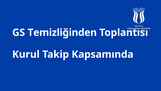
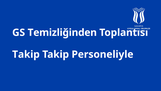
Kurul at (26, 54): Kurul -> Takip
Kapsamında: Kapsamında -> Personeliyle
